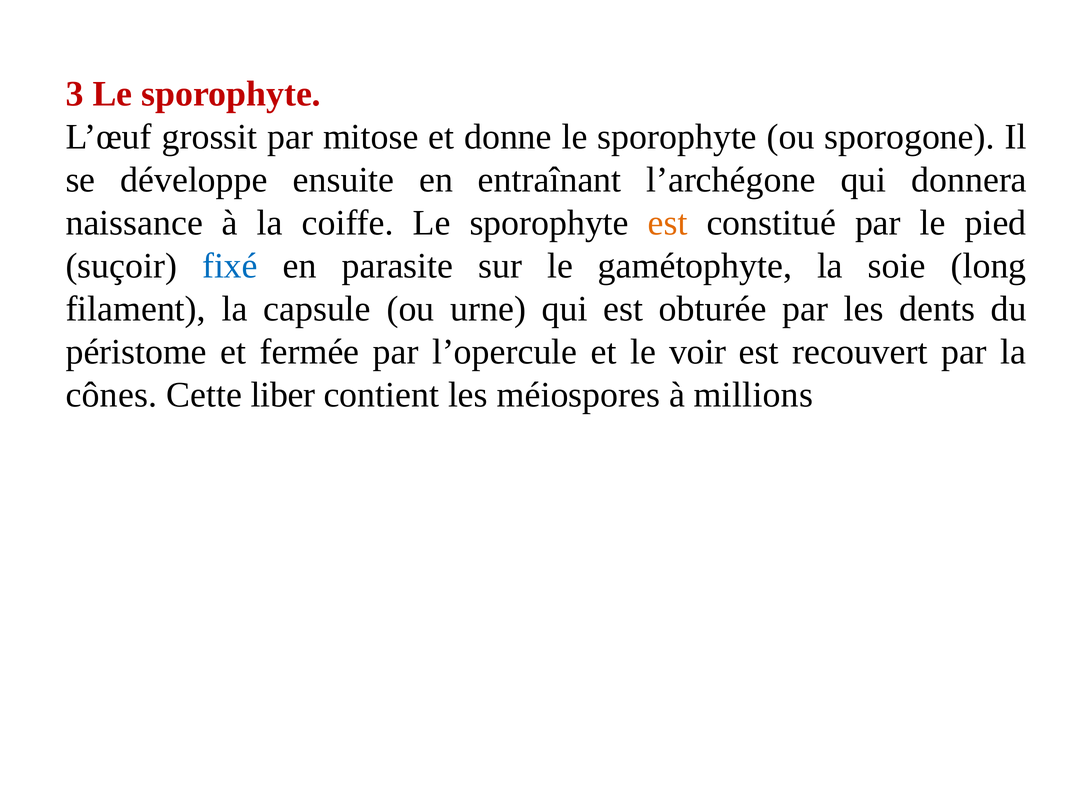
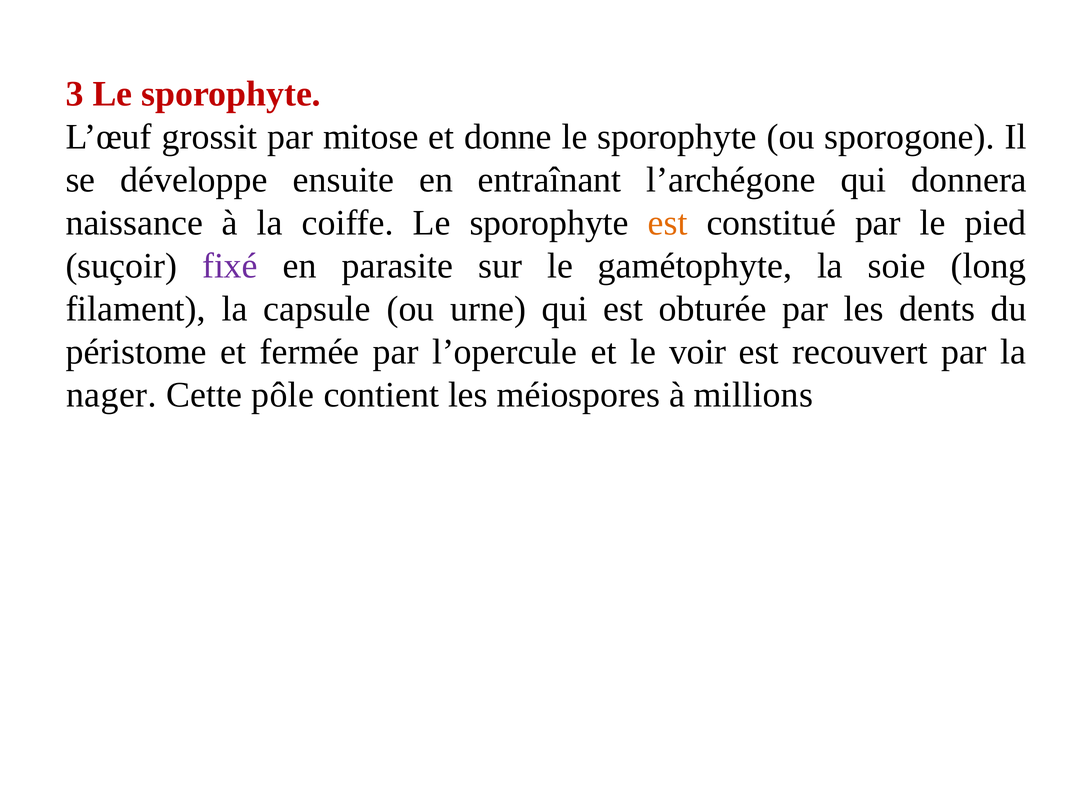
fixé colour: blue -> purple
cônes: cônes -> nager
liber: liber -> pôle
